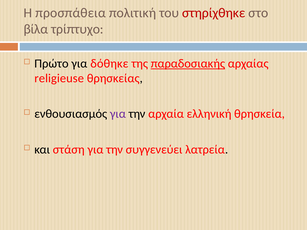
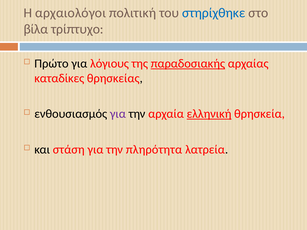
προσπάθεια: προσπάθεια -> αρχαιολόγοι
στηρίχθηκε colour: red -> blue
δόθηκε: δόθηκε -> λόγιους
religieuse: religieuse -> καταδίκες
ελληνική underline: none -> present
συγγενεύει: συγγενεύει -> πληρότητα
